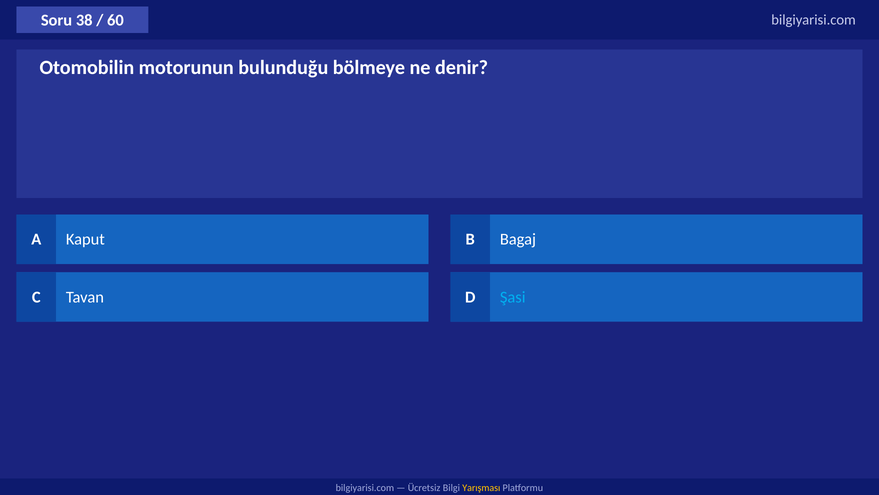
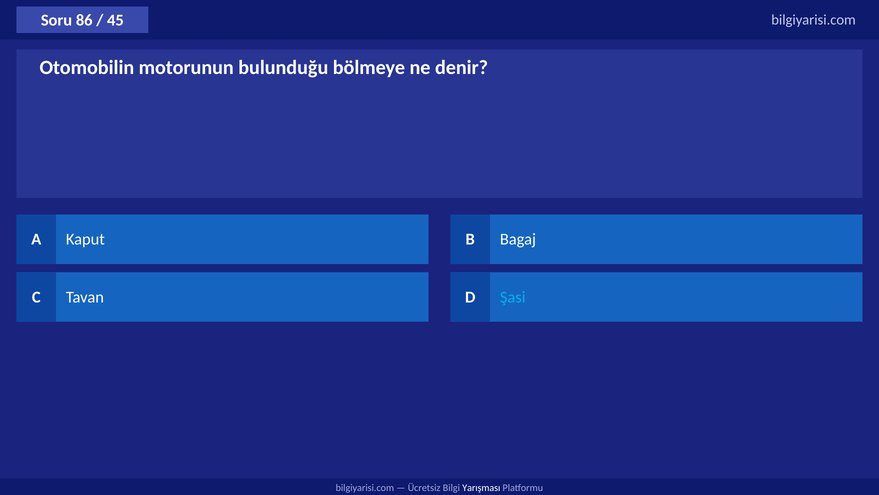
38: 38 -> 86
60: 60 -> 45
Yarışması colour: yellow -> white
